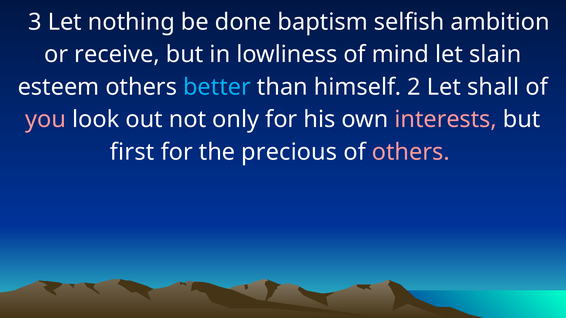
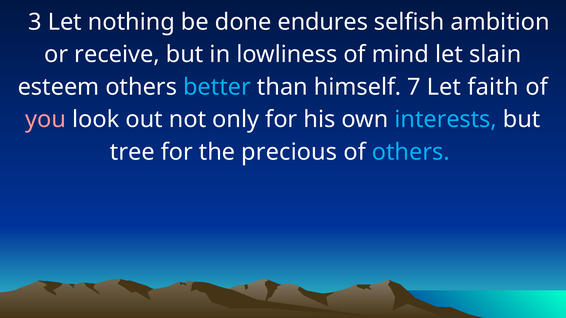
baptism: baptism -> endures
2: 2 -> 7
shall: shall -> faith
interests colour: pink -> light blue
first: first -> tree
others at (411, 152) colour: pink -> light blue
